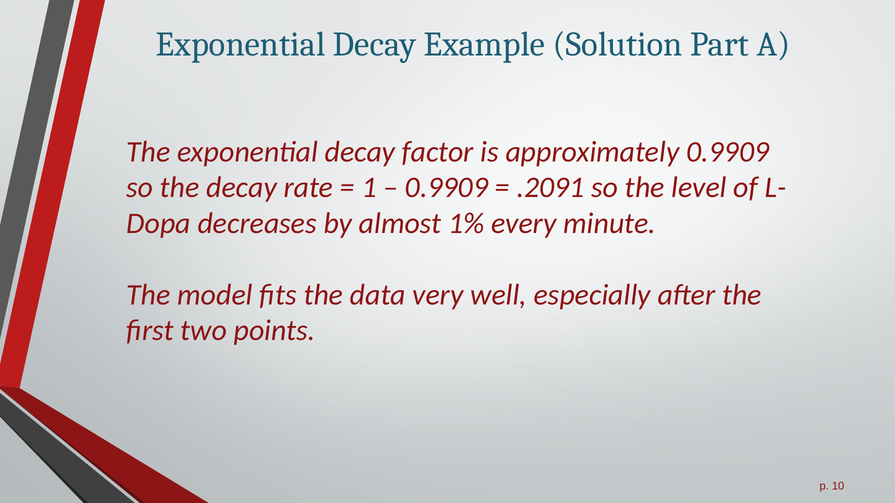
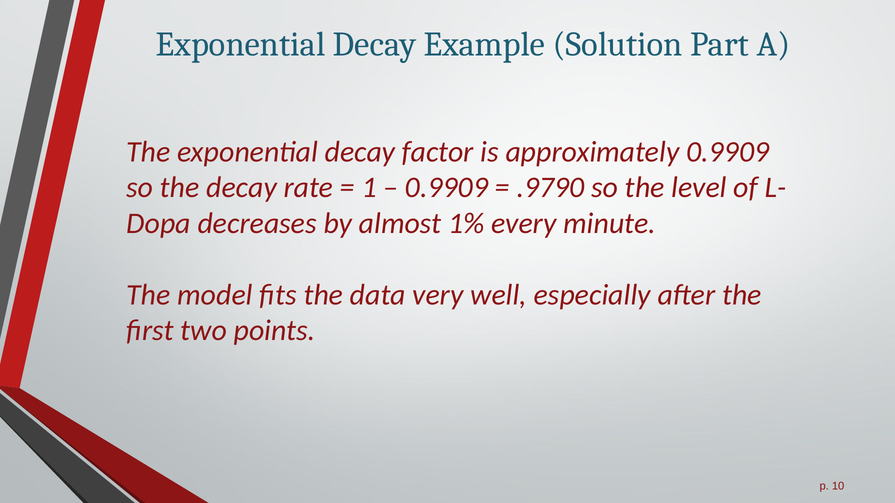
.2091: .2091 -> .9790
